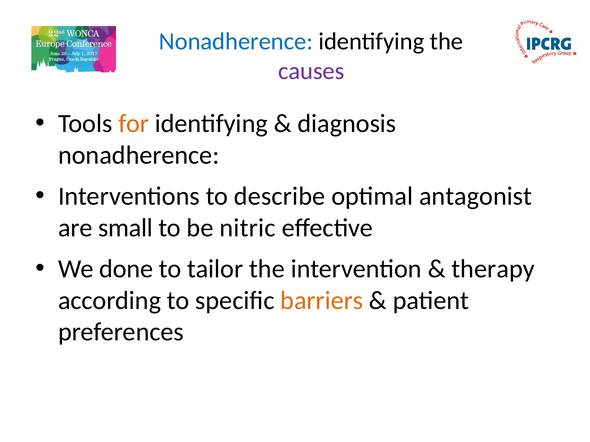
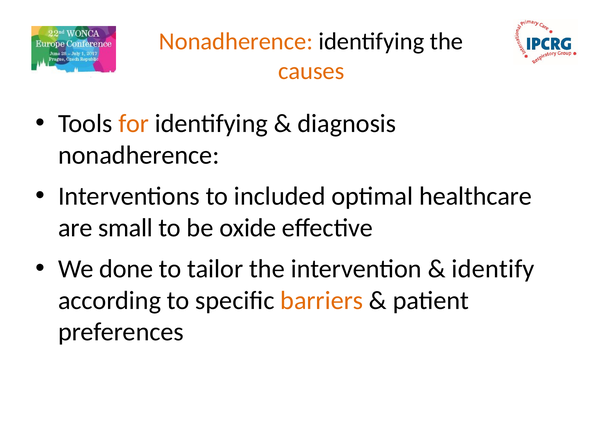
Nonadherence at (236, 42) colour: blue -> orange
causes colour: purple -> orange
describe: describe -> included
antagonist: antagonist -> healthcare
nitric: nitric -> oxide
therapy: therapy -> identify
